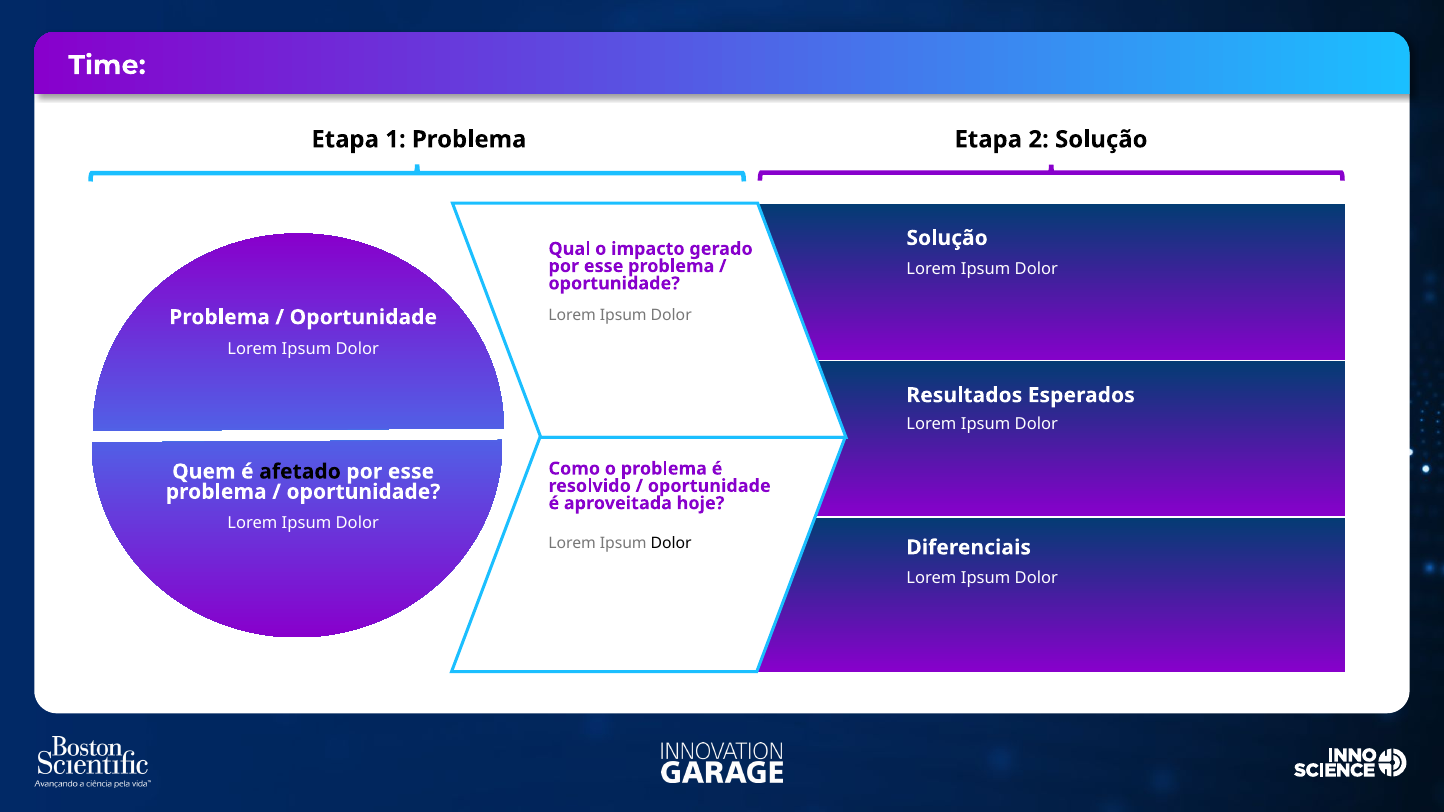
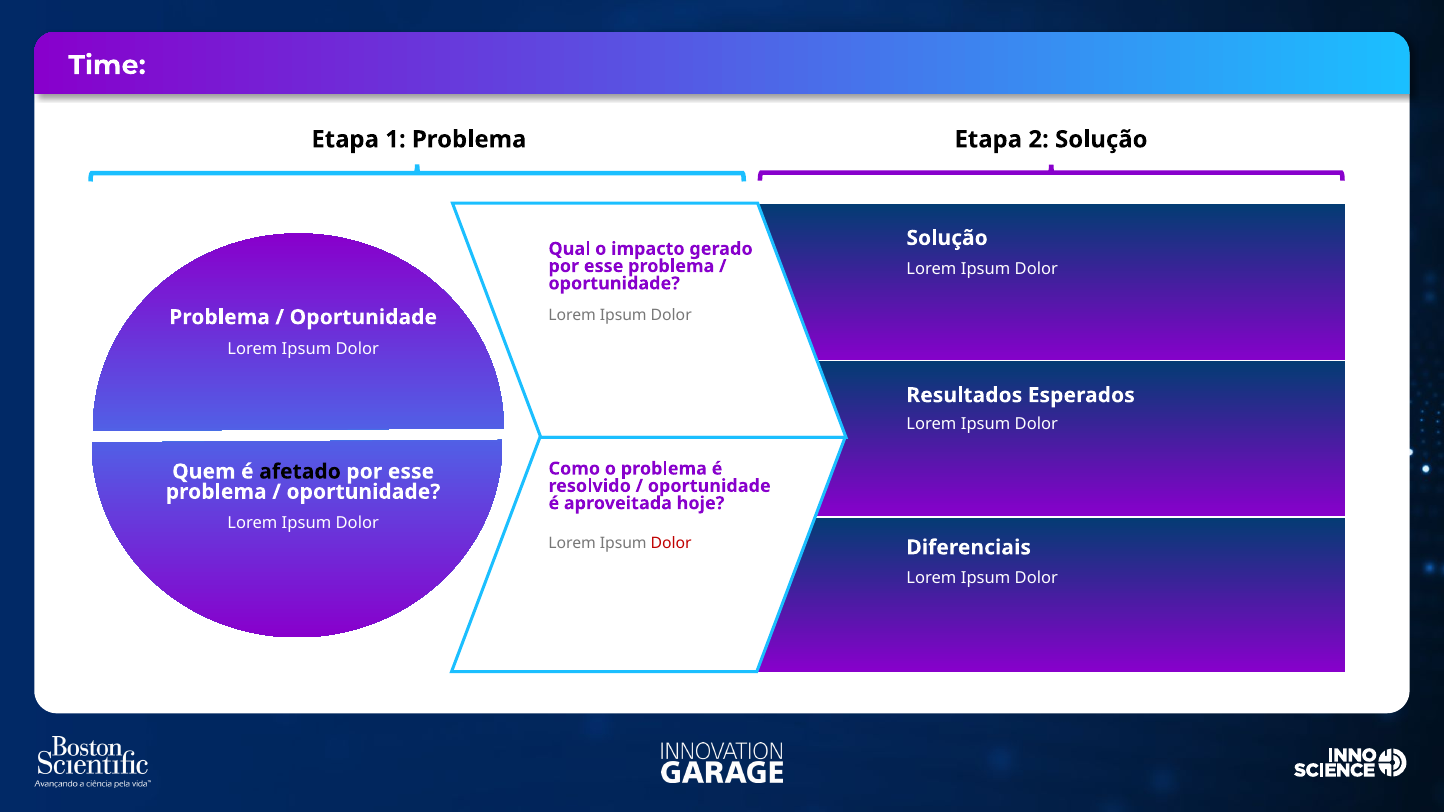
Dolor at (671, 544) colour: black -> red
